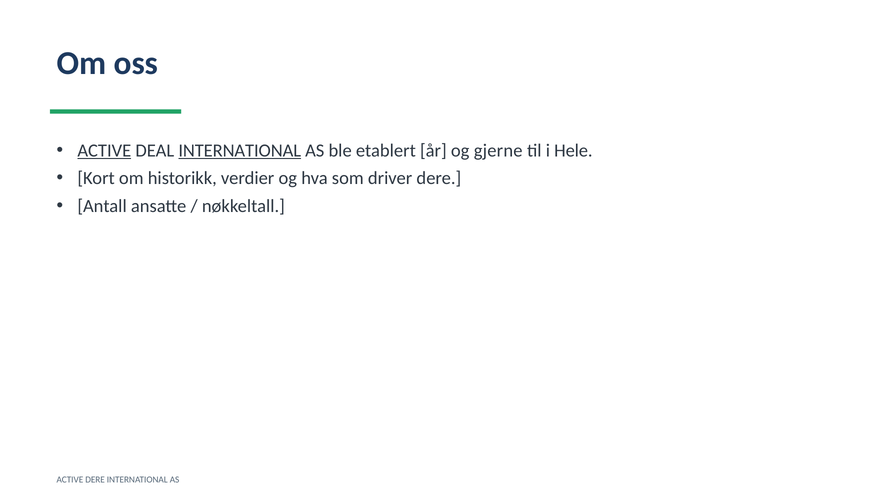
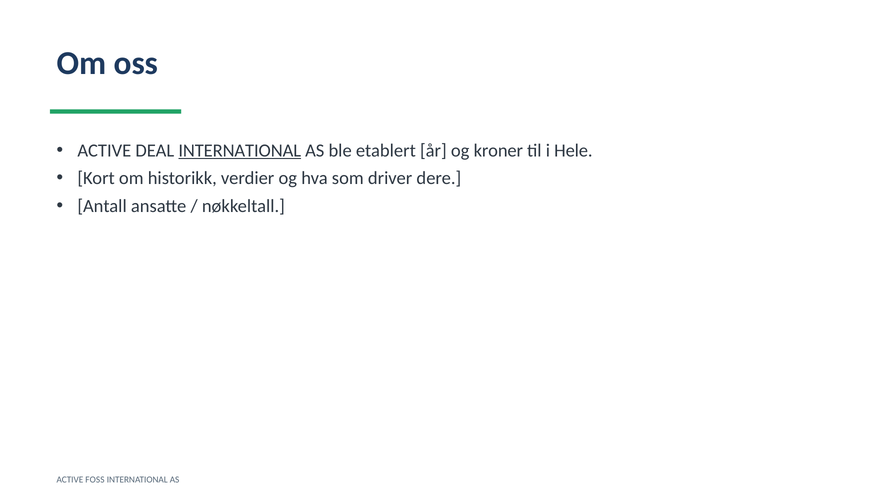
ACTIVE at (104, 151) underline: present -> none
gjerne: gjerne -> kroner
ACTIVE DERE: DERE -> FOSS
